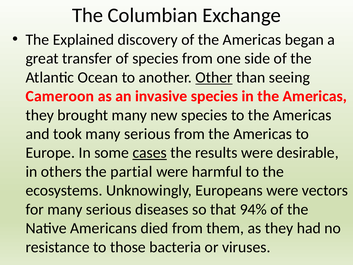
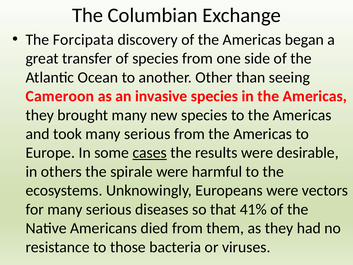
Explained: Explained -> Forcipata
Other underline: present -> none
partial: partial -> spirale
94%: 94% -> 41%
